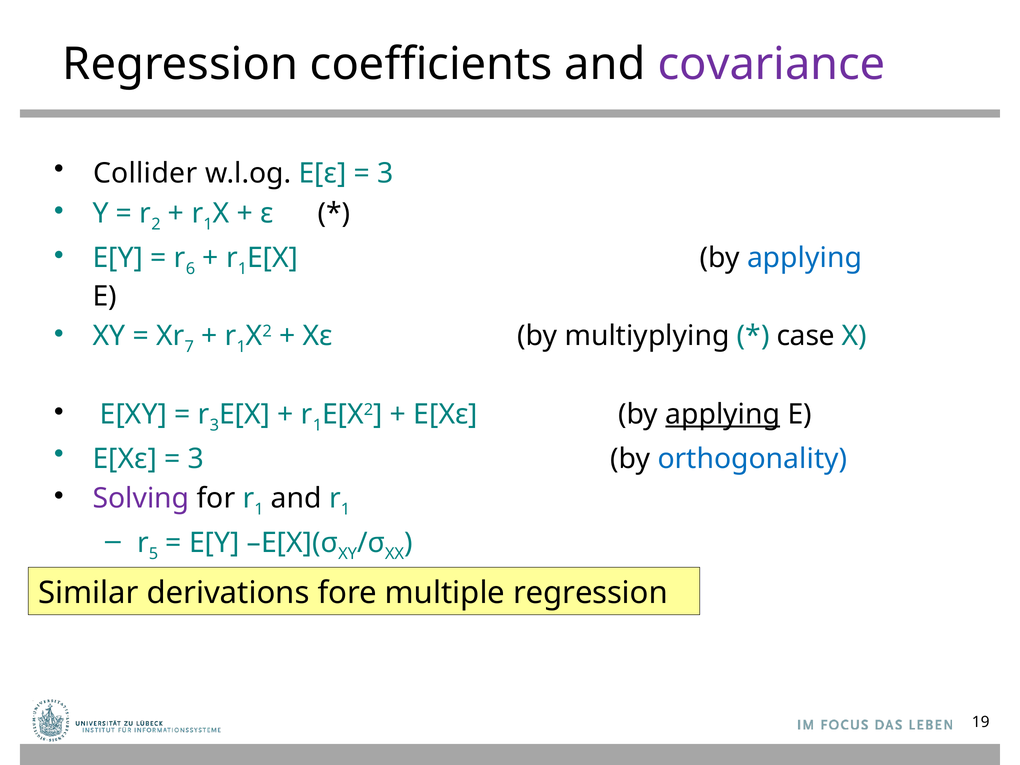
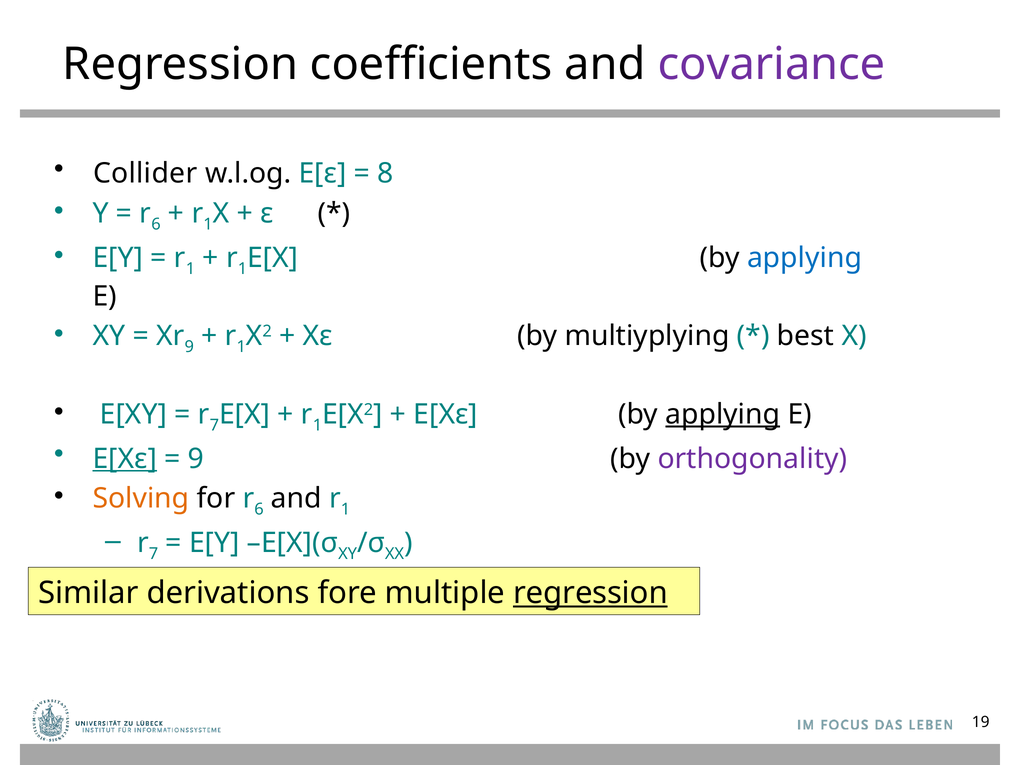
3 at (385, 174): 3 -> 8
2 at (156, 224): 2 -> 6
6 at (190, 269): 6 -> 1
7 at (189, 347): 7 -> 9
case: case -> best
3 at (214, 425): 3 -> 7
E[Xε at (125, 459) underline: none -> present
3 at (196, 459): 3 -> 9
orthogonality colour: blue -> purple
Solving colour: purple -> orange
1 at (259, 509): 1 -> 6
5 at (153, 554): 5 -> 7
regression at (591, 593) underline: none -> present
